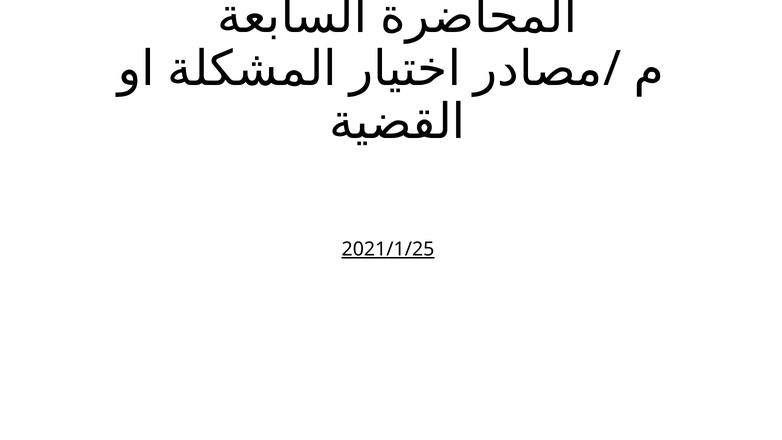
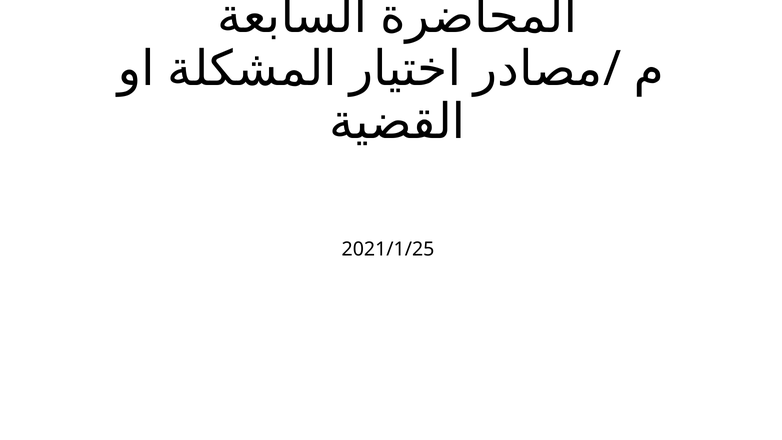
2021/1/25 underline: present -> none
